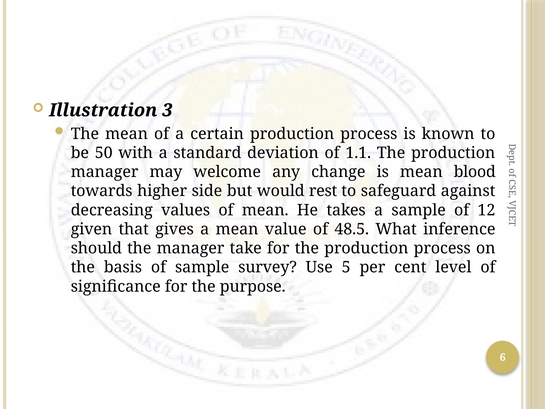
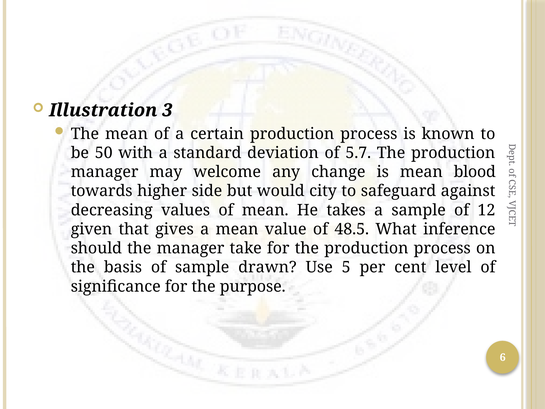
1.1: 1.1 -> 5.7
rest: rest -> city
survey: survey -> drawn
